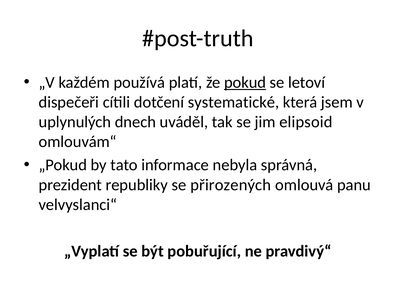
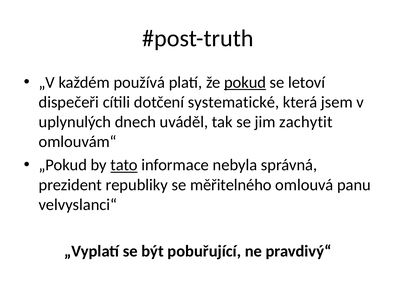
elipsoid: elipsoid -> zachytit
tato underline: none -> present
přirozených: přirozených -> měřitelného
